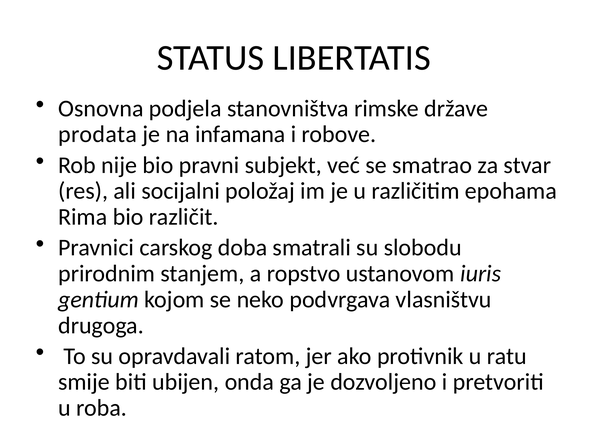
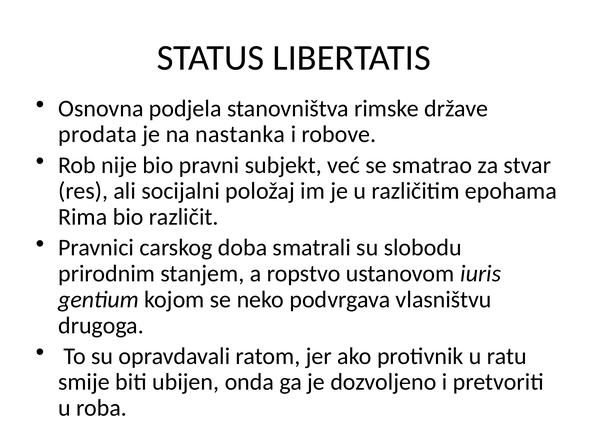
infamana: infamana -> nastanka
